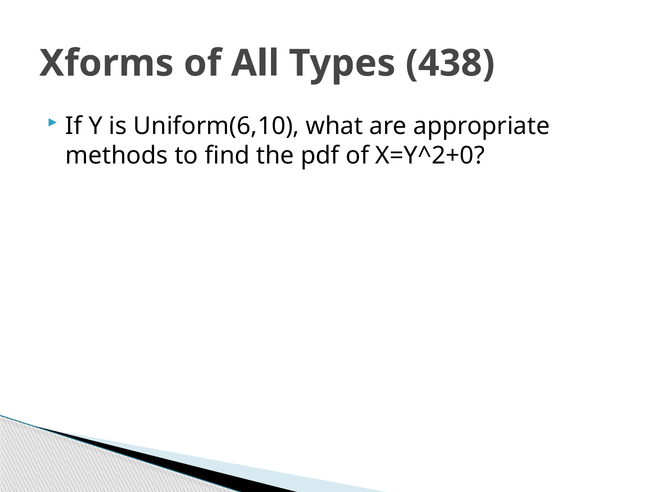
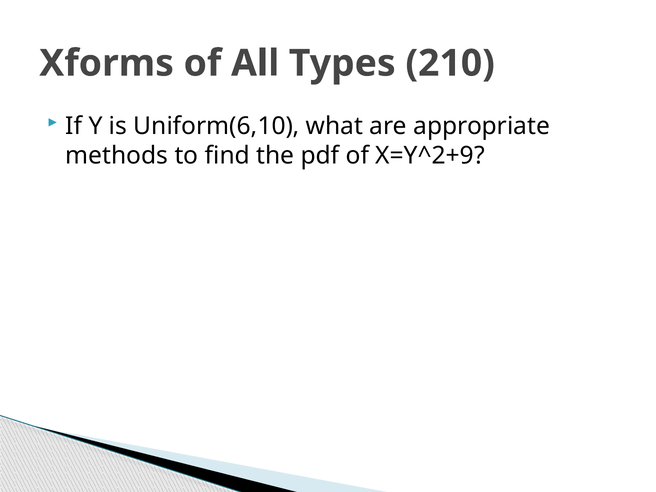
438: 438 -> 210
X=Y^2+0: X=Y^2+0 -> X=Y^2+9
